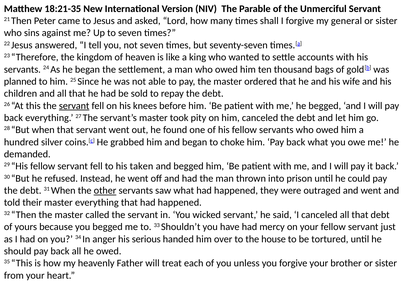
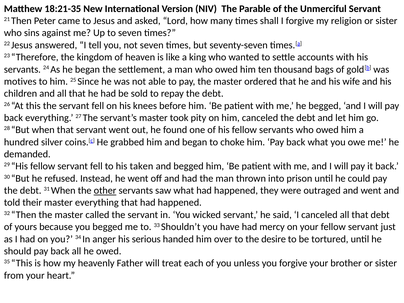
general: general -> religion
planned: planned -> motives
servant at (74, 106) underline: present -> none
house: house -> desire
